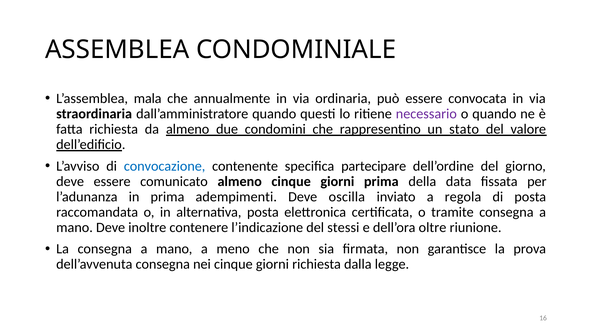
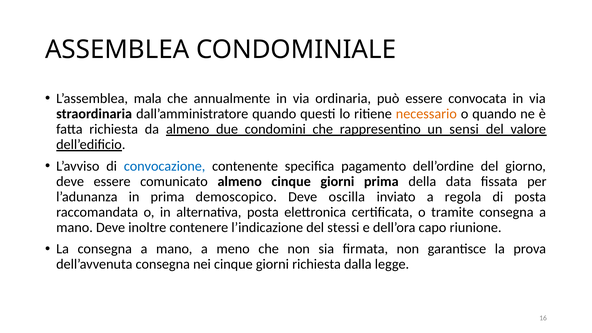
necessario colour: purple -> orange
stato: stato -> sensi
partecipare: partecipare -> pagamento
adempimenti: adempimenti -> demoscopico
oltre: oltre -> capo
